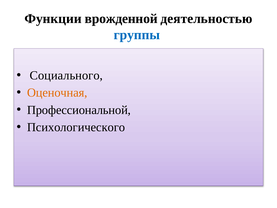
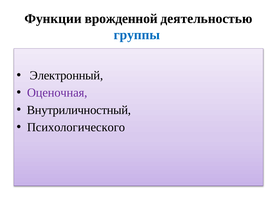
Социального: Социального -> Электронный
Оценочная colour: orange -> purple
Профессиональной: Профессиональной -> Внутриличностный
